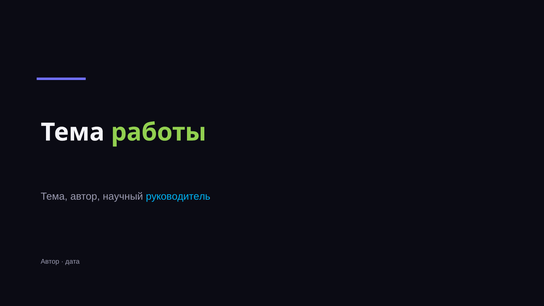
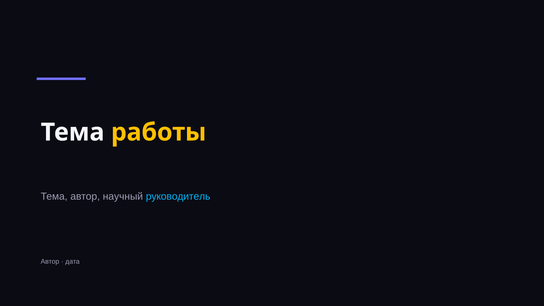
работы colour: light green -> yellow
